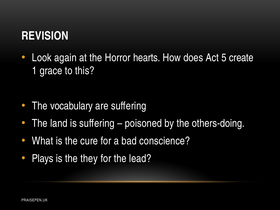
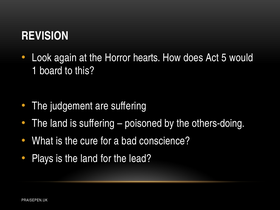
create: create -> would
grace: grace -> board
vocabulary: vocabulary -> judgement
is the they: they -> land
